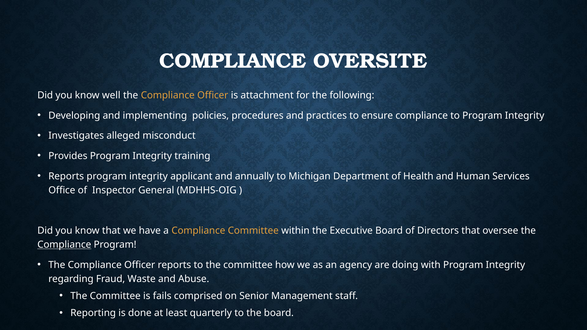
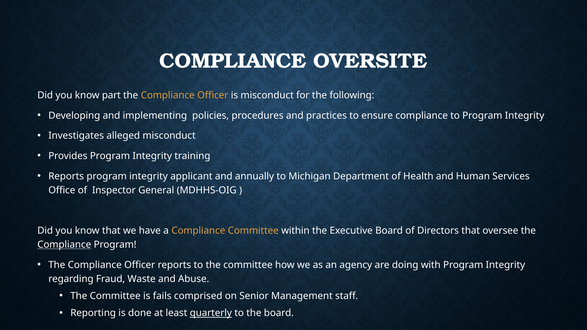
well: well -> part
is attachment: attachment -> misconduct
quarterly underline: none -> present
